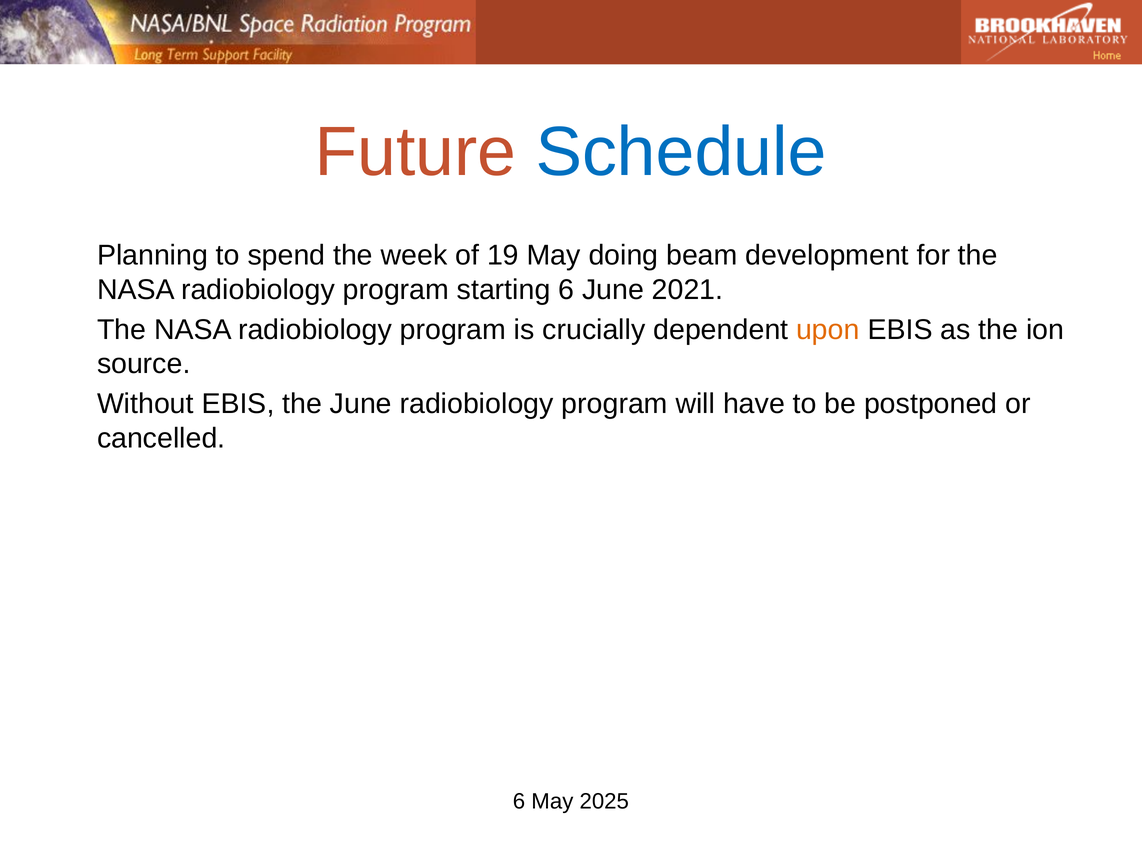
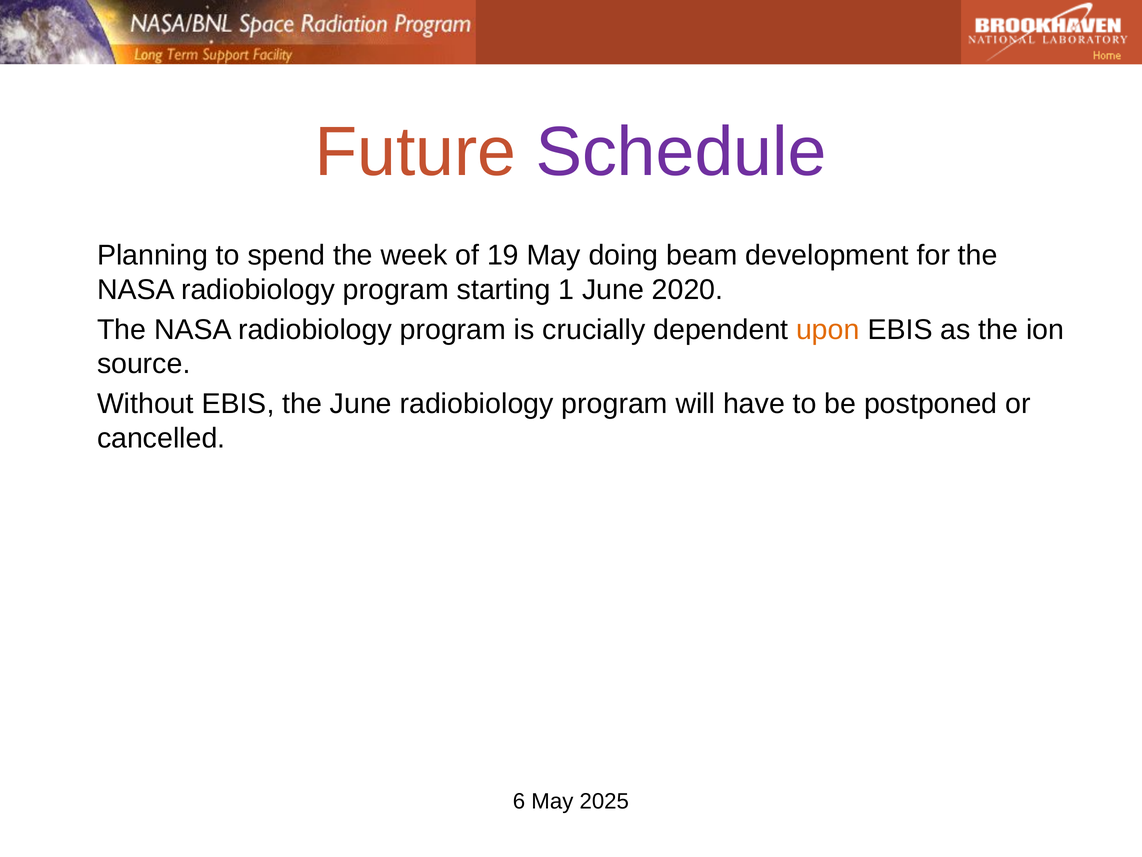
Schedule colour: blue -> purple
starting 6: 6 -> 1
2021: 2021 -> 2020
